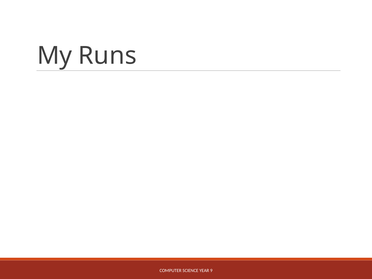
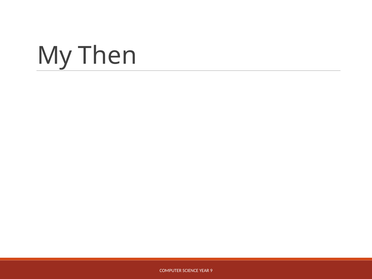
Runs: Runs -> Then
